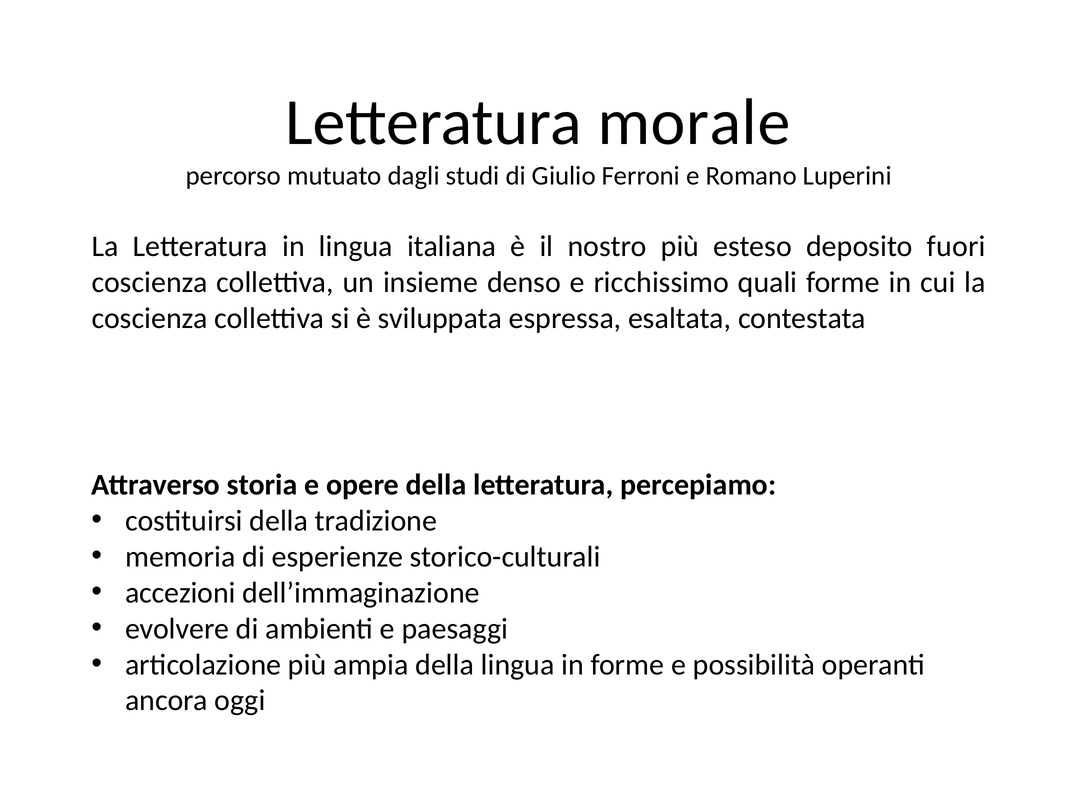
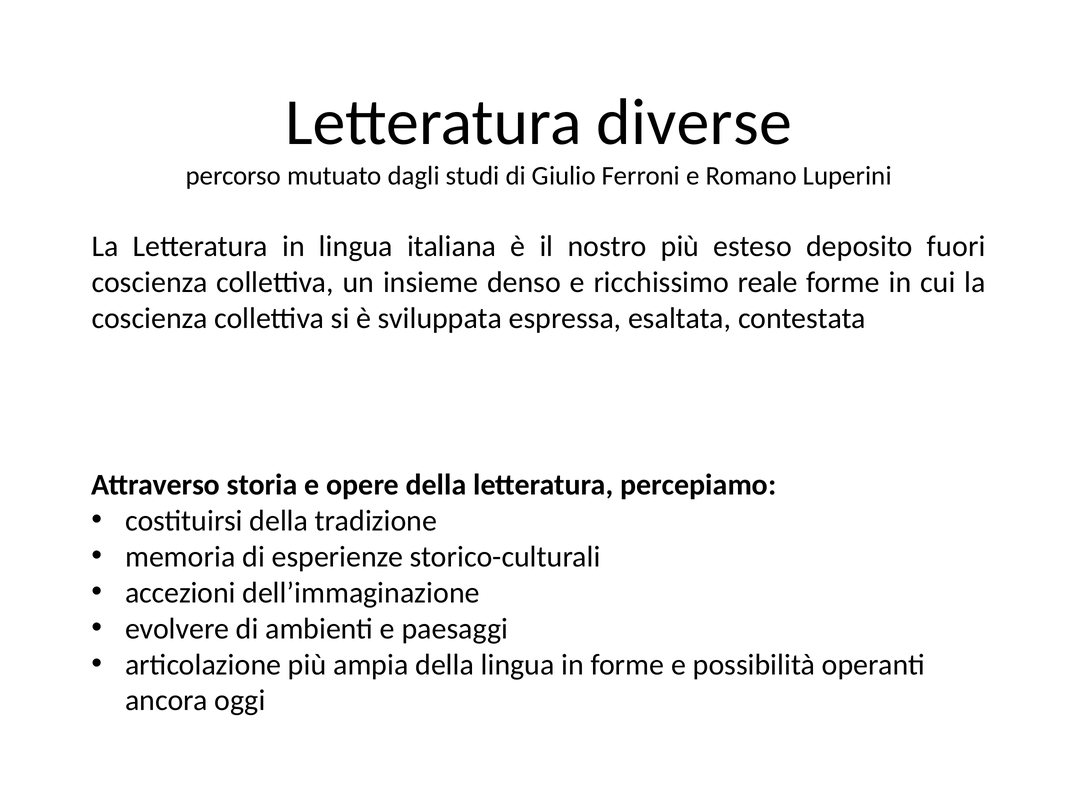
morale: morale -> diverse
quali: quali -> reale
